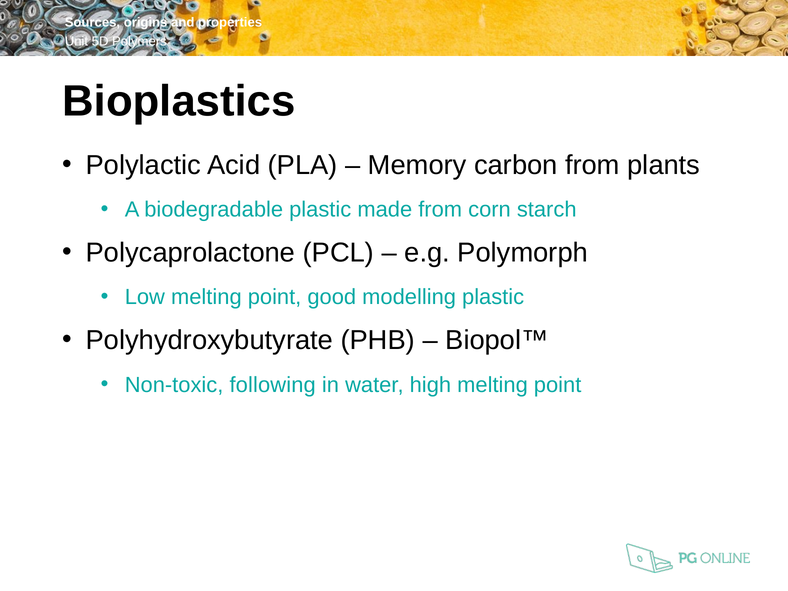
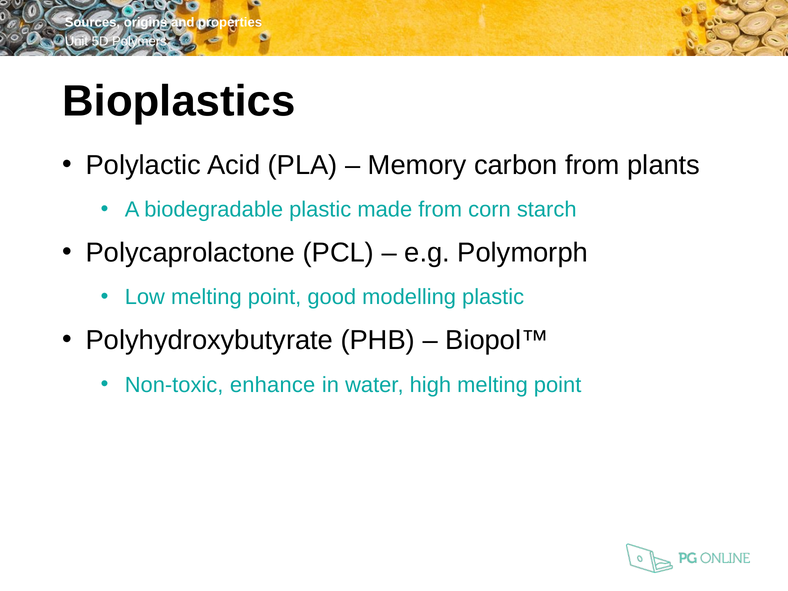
following: following -> enhance
